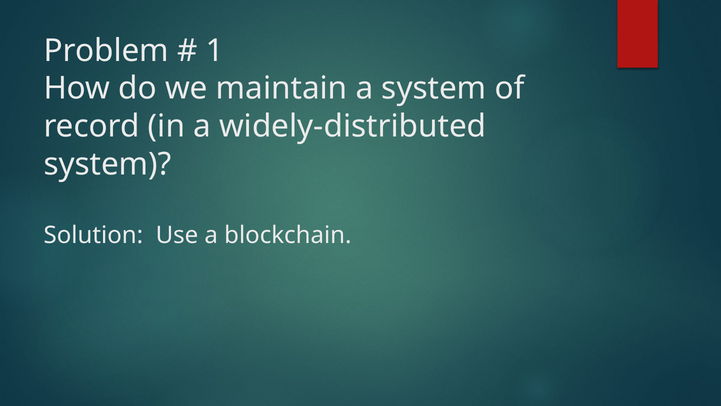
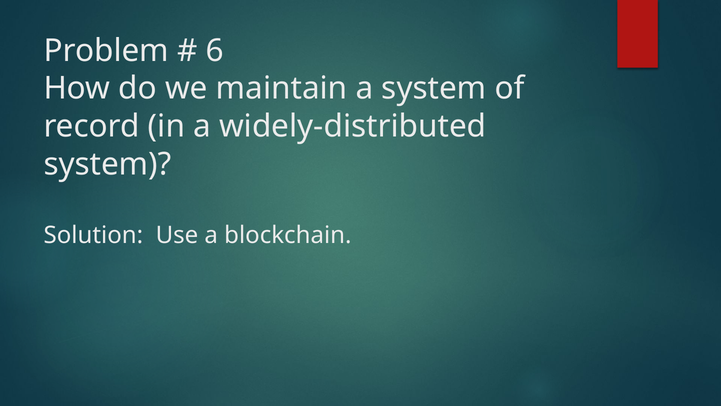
1: 1 -> 6
